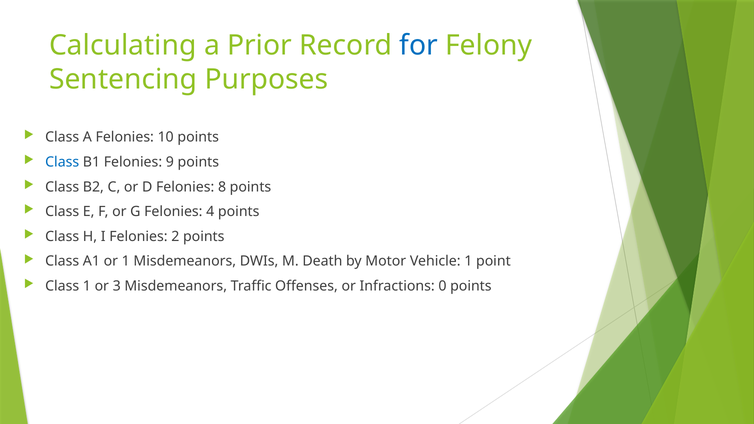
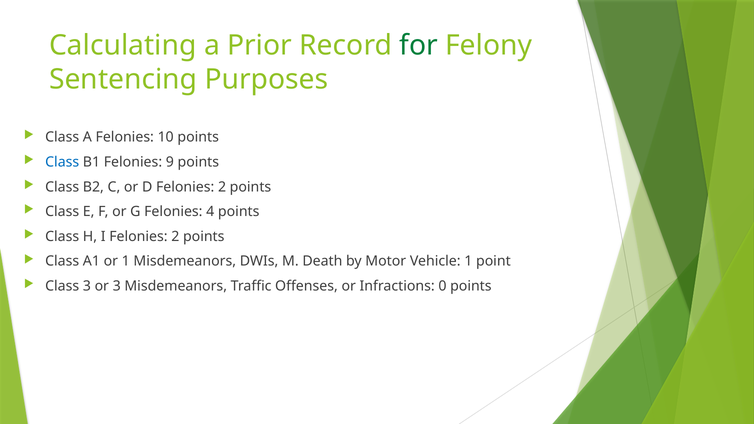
for colour: blue -> green
D Felonies 8: 8 -> 2
Class 1: 1 -> 3
